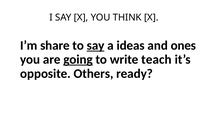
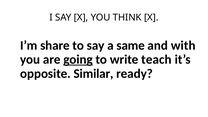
say at (96, 45) underline: present -> none
ideas: ideas -> same
ones: ones -> with
Others: Others -> Similar
